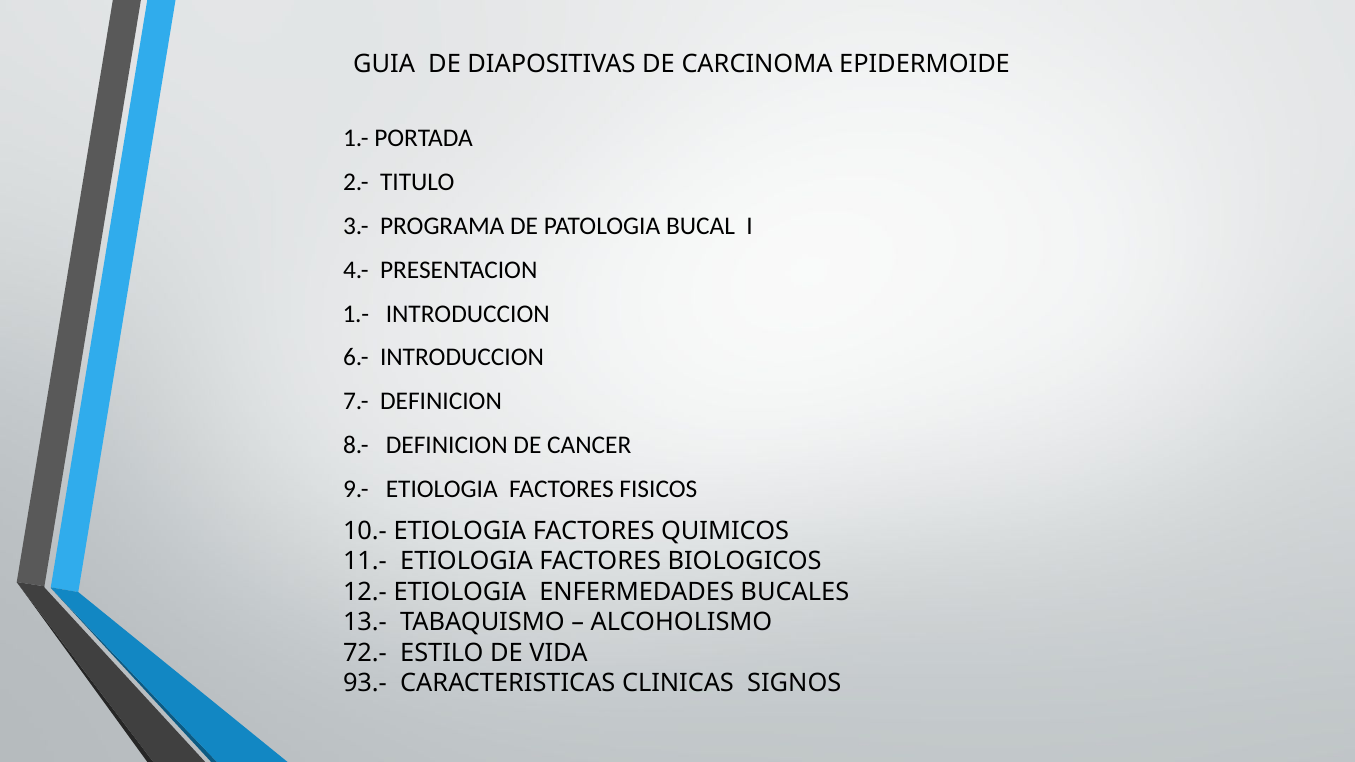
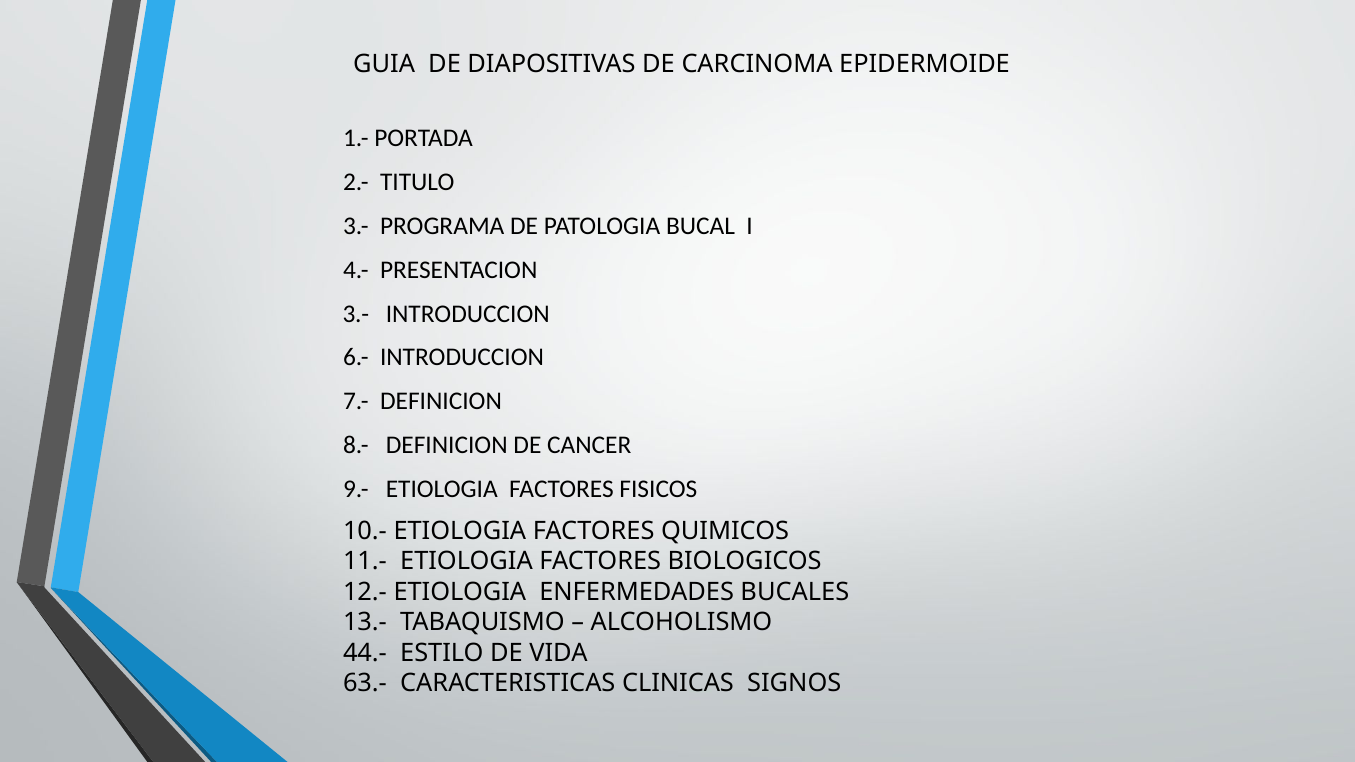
1.- at (356, 314): 1.- -> 3.-
72.-: 72.- -> 44.-
93.-: 93.- -> 63.-
